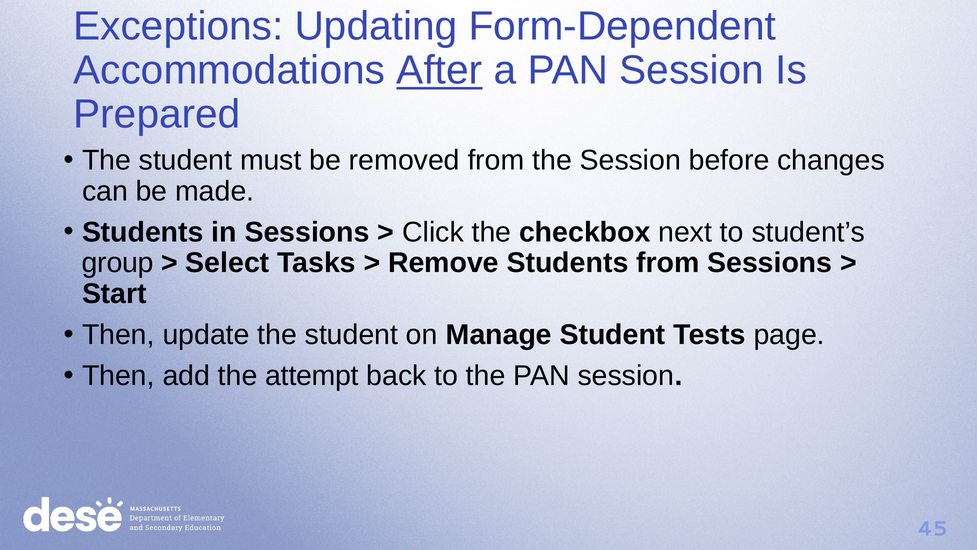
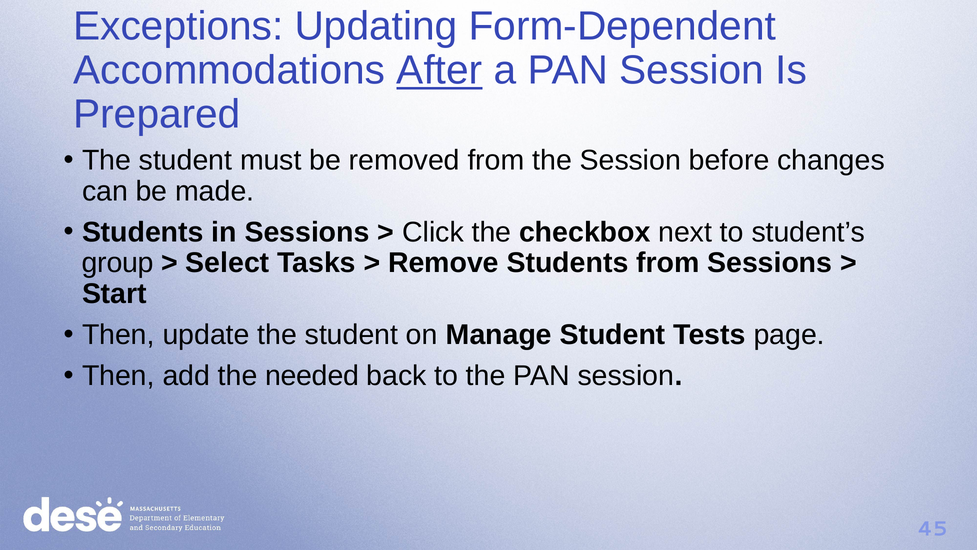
attempt: attempt -> needed
